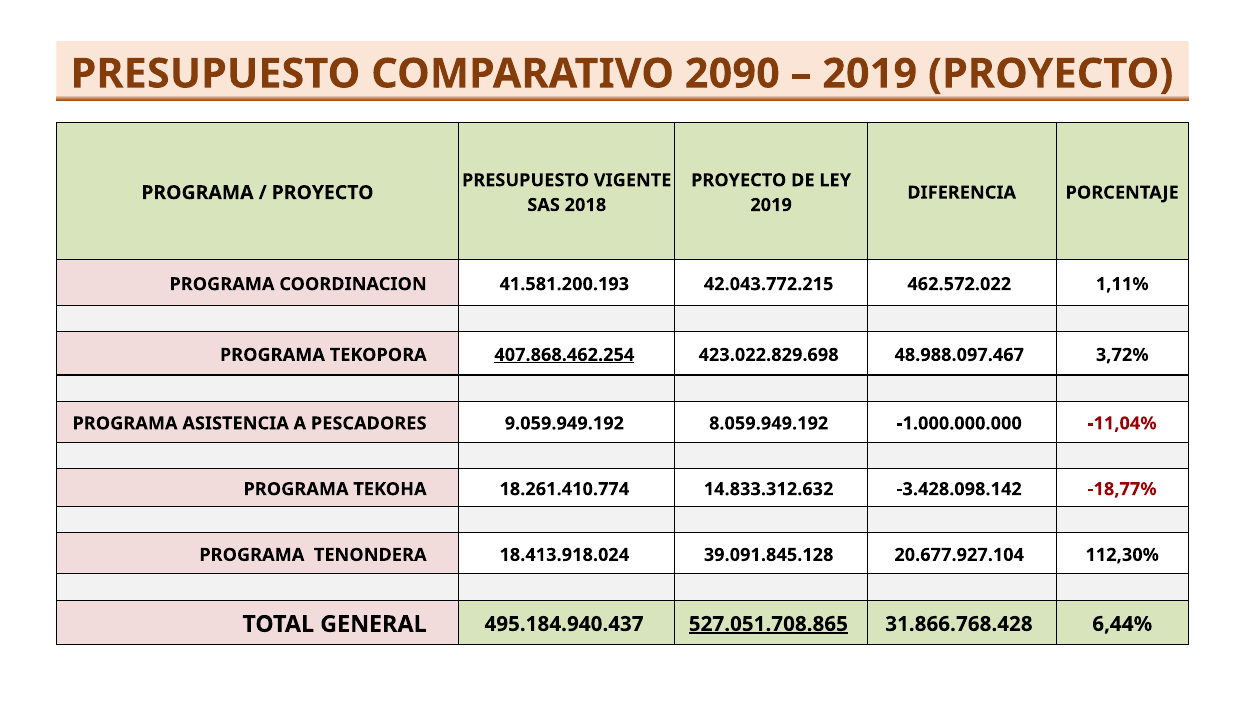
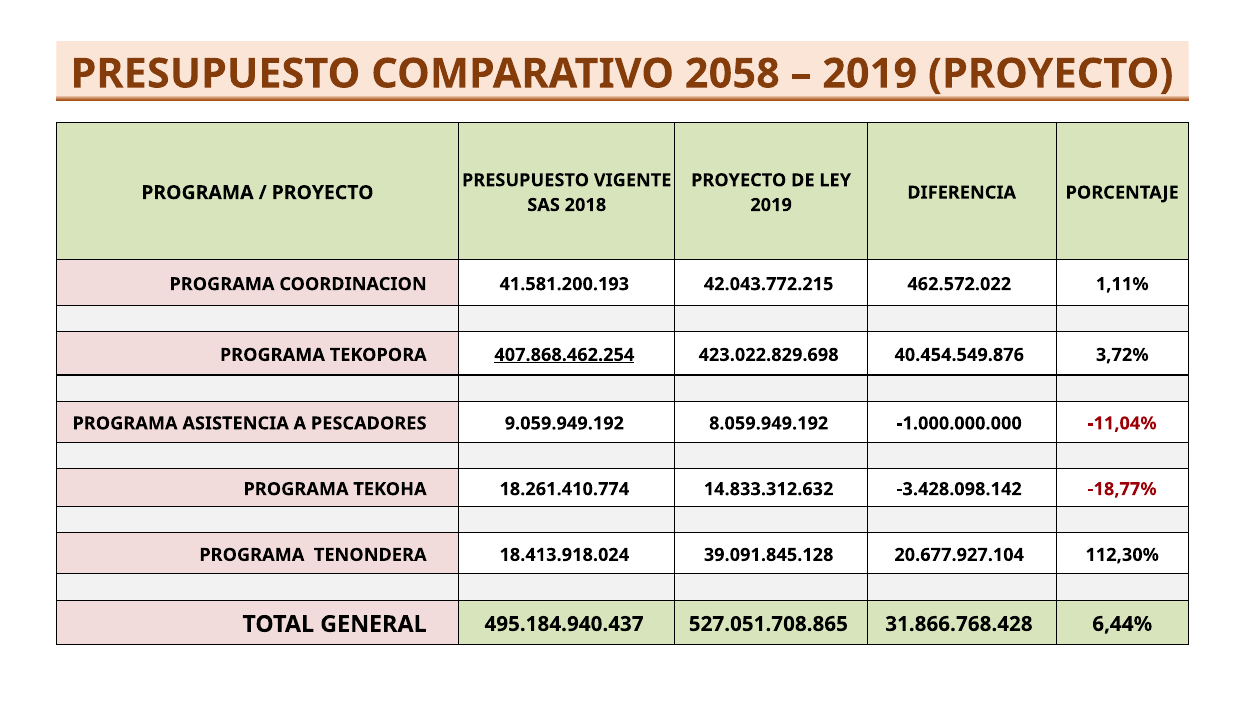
2090: 2090 -> 2058
48.988.097.467: 48.988.097.467 -> 40.454.549.876
527.051.708.865 underline: present -> none
